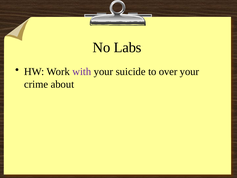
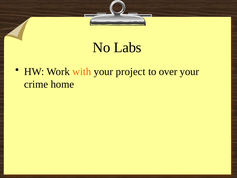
with colour: purple -> orange
suicide: suicide -> project
about: about -> home
